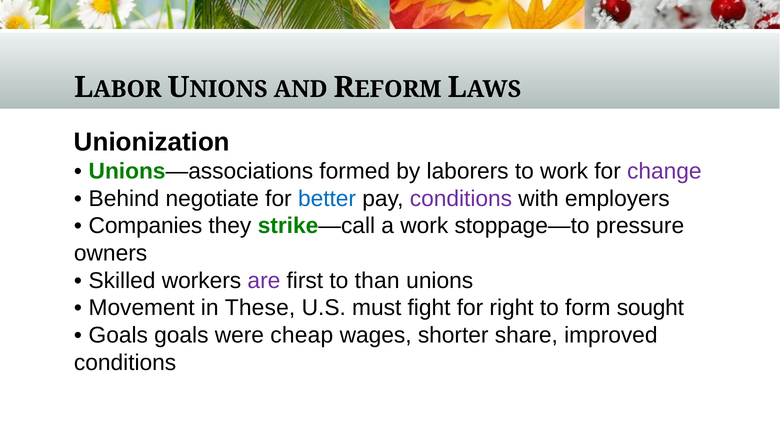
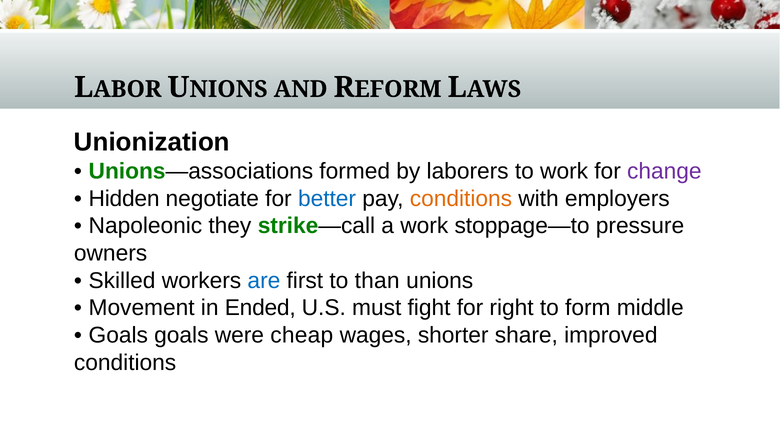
Behind: Behind -> Hidden
conditions at (461, 198) colour: purple -> orange
Companies: Companies -> Napoleonic
are colour: purple -> blue
These: These -> Ended
sought: sought -> middle
